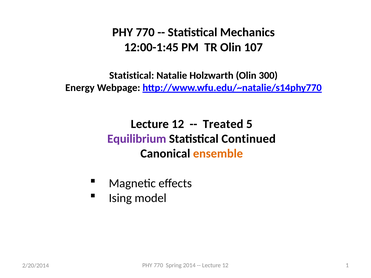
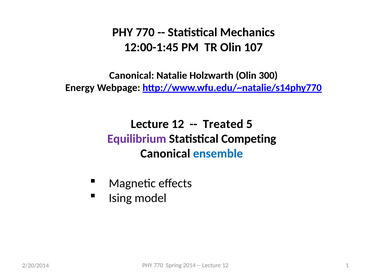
Statistical at (132, 76): Statistical -> Canonical
Continued: Continued -> Competing
ensemble colour: orange -> blue
